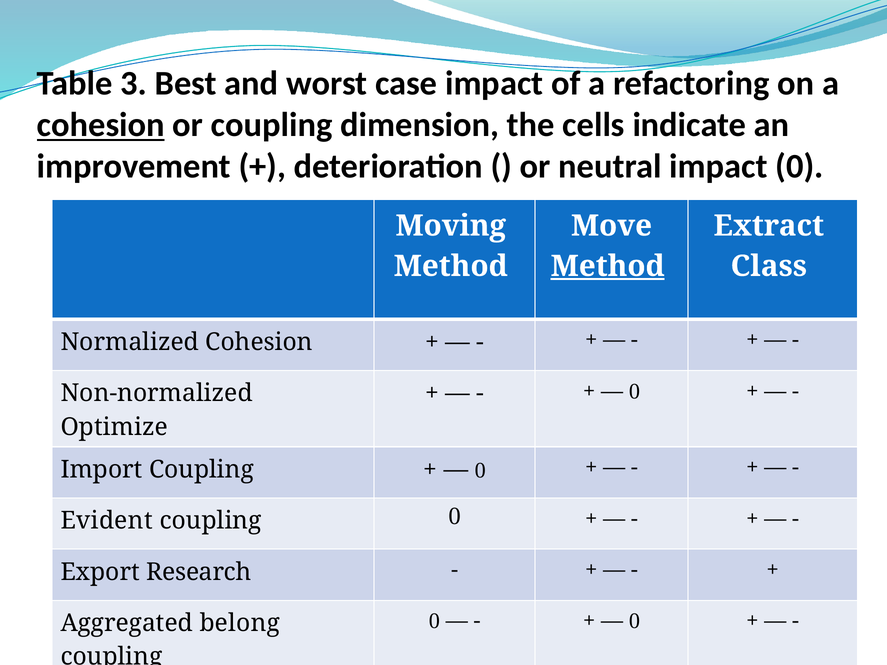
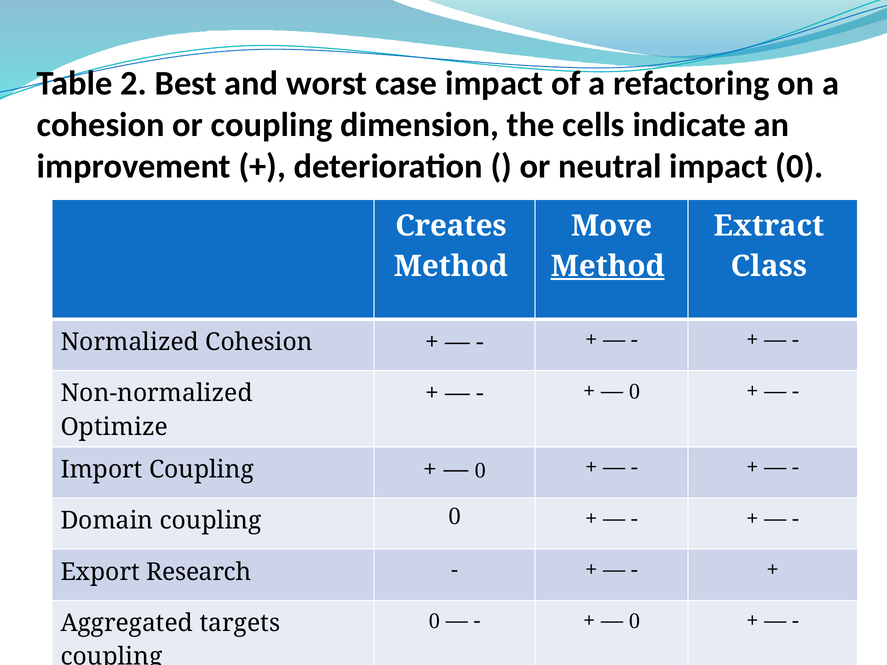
3: 3 -> 2
cohesion at (101, 125) underline: present -> none
Moving: Moving -> Creates
Evident: Evident -> Domain
belong: belong -> targets
